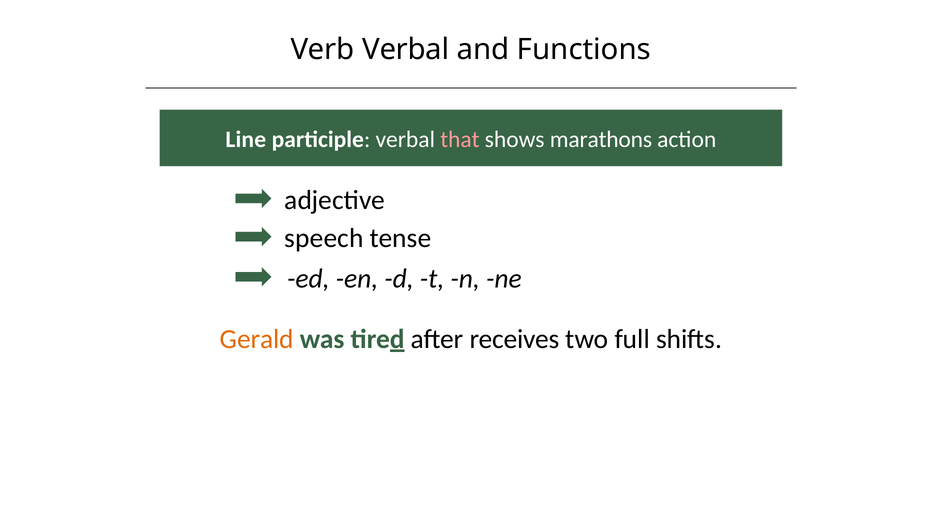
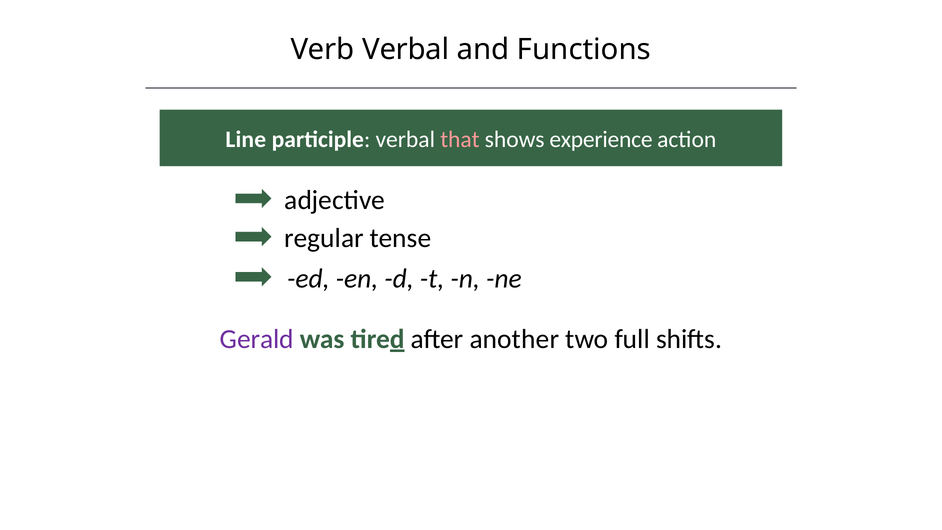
marathons: marathons -> experience
speech: speech -> regular
Gerald colour: orange -> purple
receives: receives -> another
